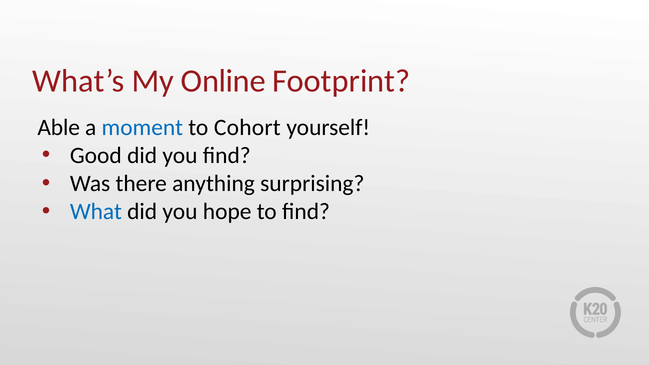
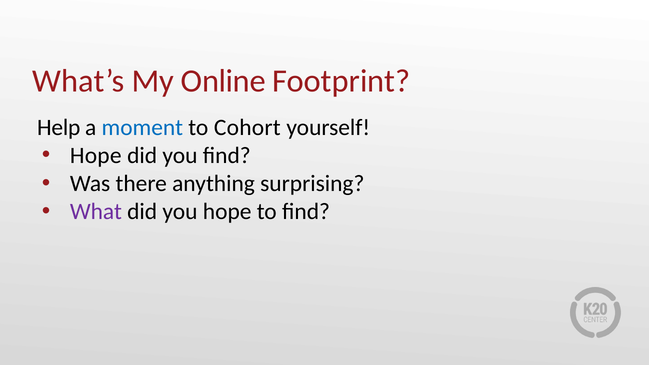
Able: Able -> Help
Good at (96, 156): Good -> Hope
What colour: blue -> purple
